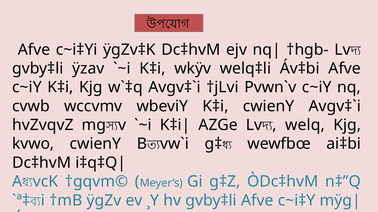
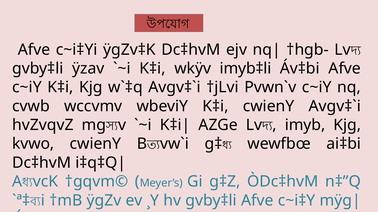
welq‡li: welq‡li -> imyb‡li
welq: welq -> imyb
